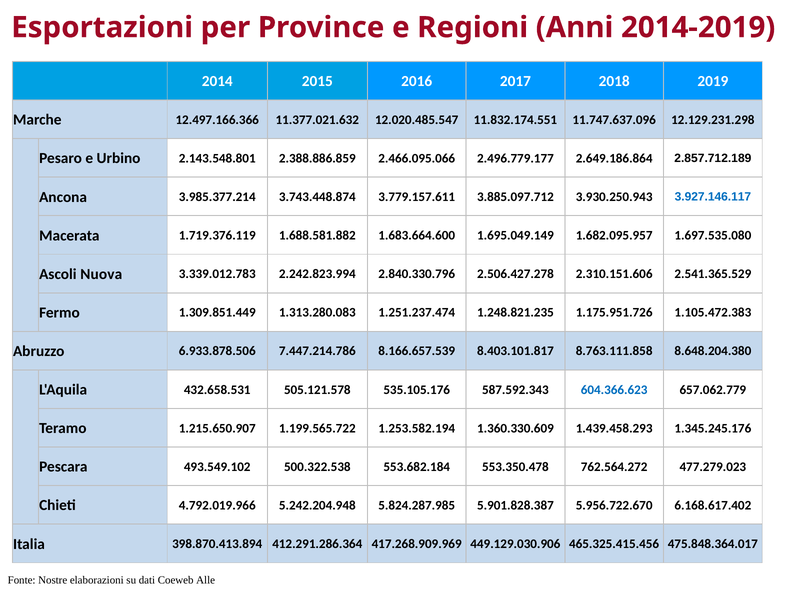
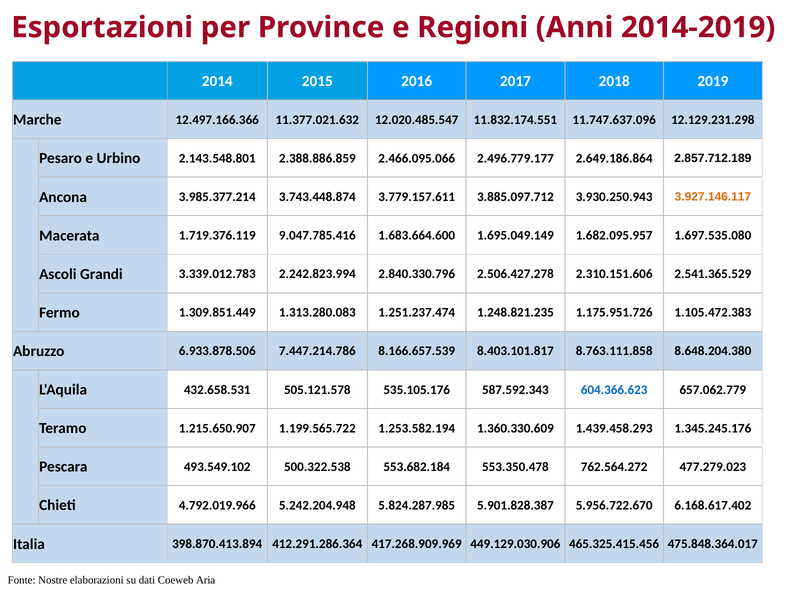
3.927.146.117 colour: blue -> orange
1.688.581.882: 1.688.581.882 -> 9.047.785.416
Nuova: Nuova -> Grandi
Alle: Alle -> Aria
